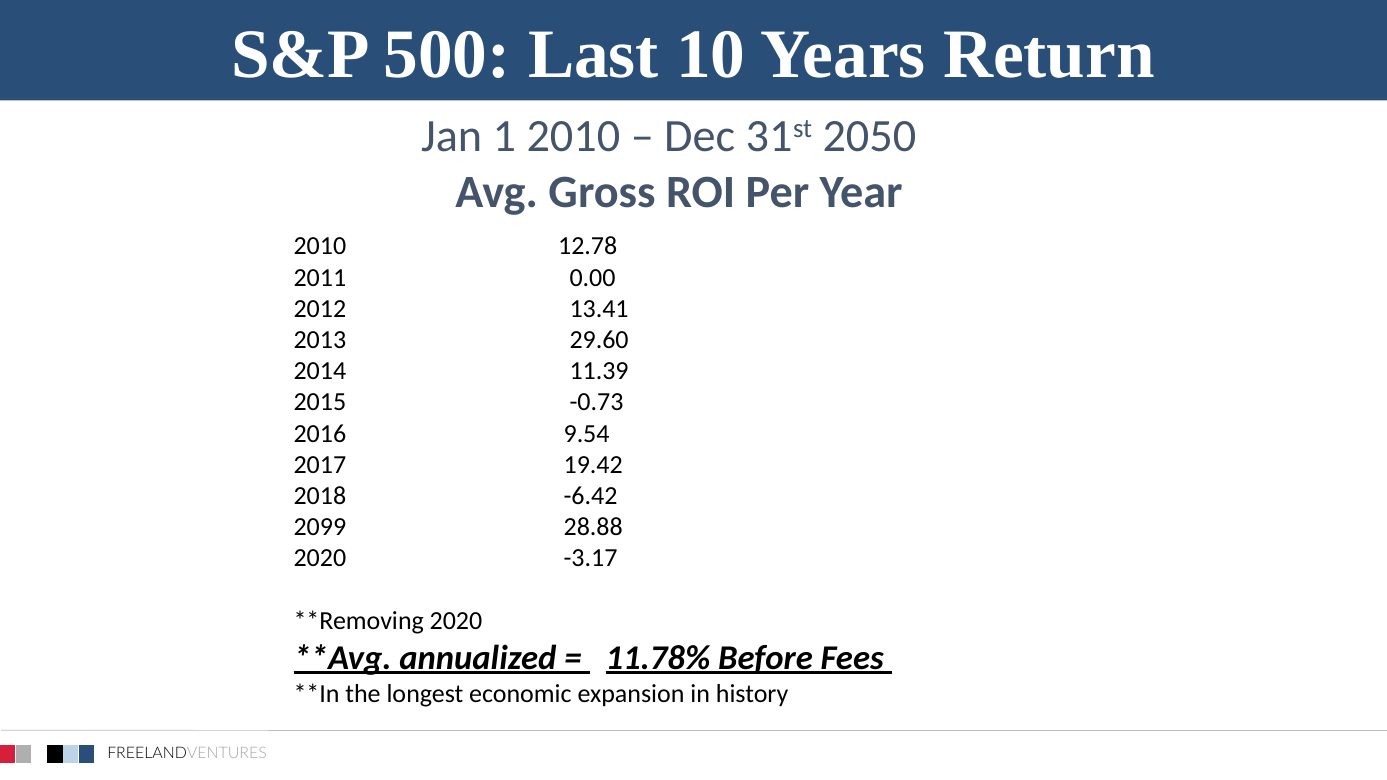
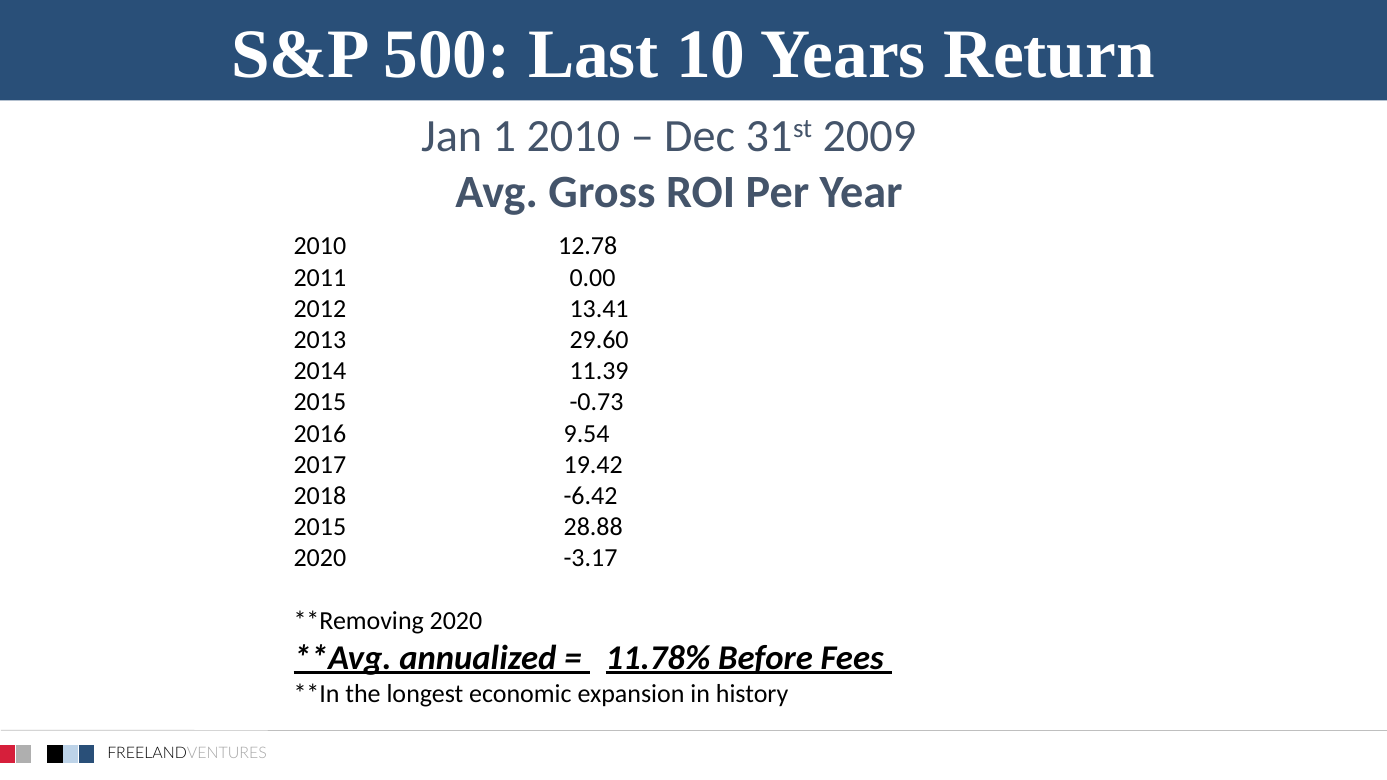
2050: 2050 -> 2009
2099 at (320, 527): 2099 -> 2015
